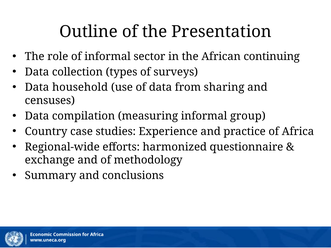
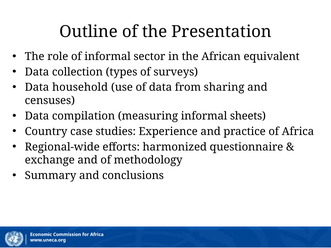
continuing: continuing -> equivalent
group: group -> sheets
